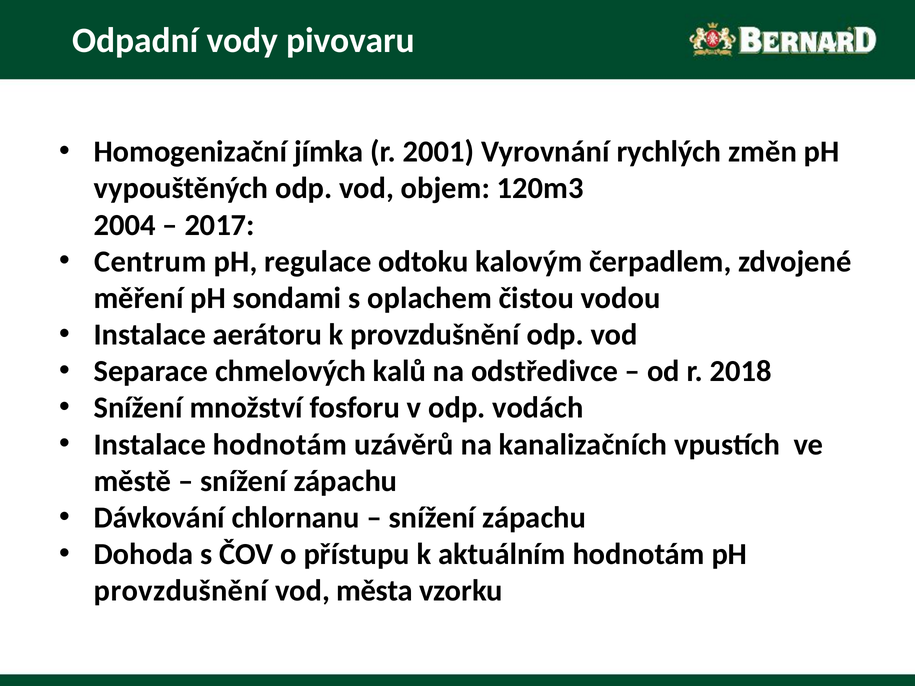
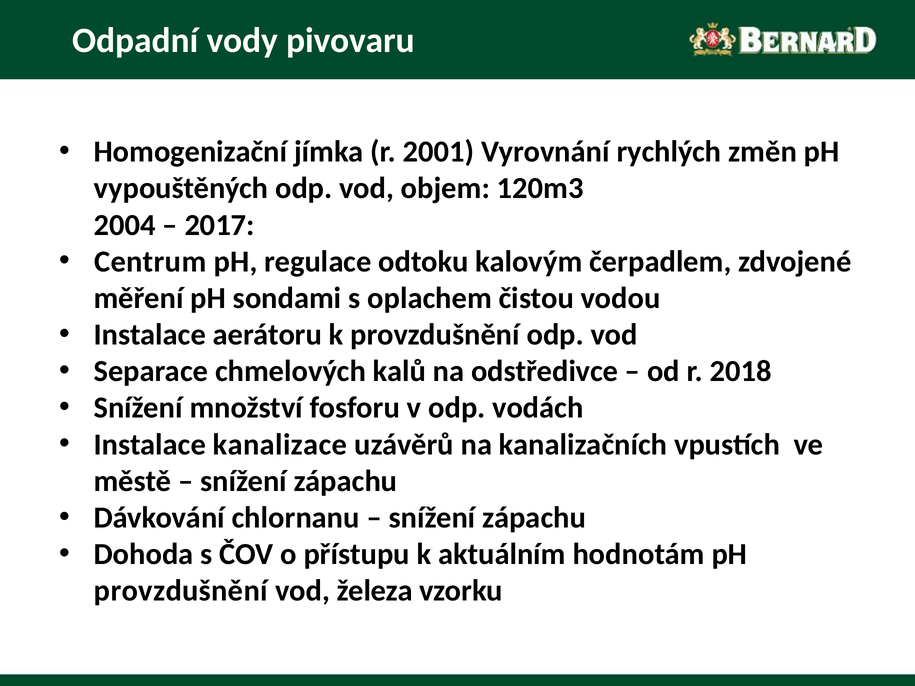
Instalace hodnotám: hodnotám -> kanalizace
města: města -> železa
